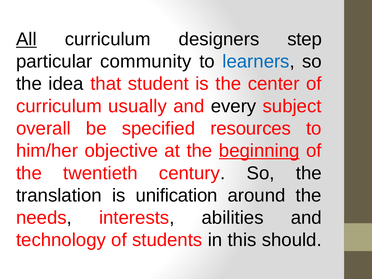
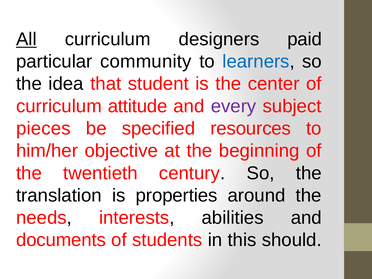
step: step -> paid
usually: usually -> attitude
every colour: black -> purple
overall: overall -> pieces
beginning underline: present -> none
unification: unification -> properties
technology: technology -> documents
